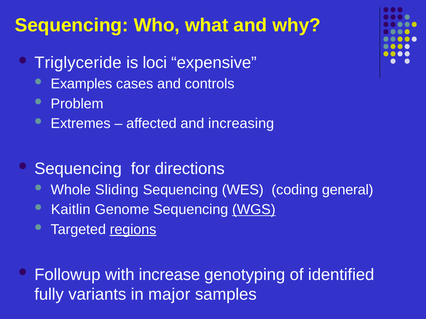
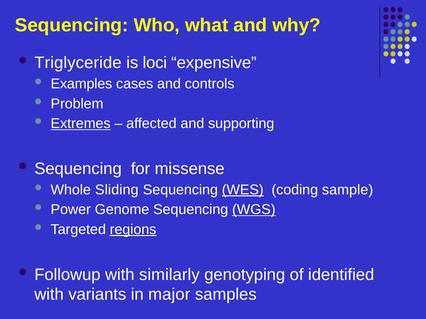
Extremes underline: none -> present
increasing: increasing -> supporting
directions: directions -> missense
WES underline: none -> present
general: general -> sample
Kaitlin: Kaitlin -> Power
increase: increase -> similarly
fully at (49, 295): fully -> with
